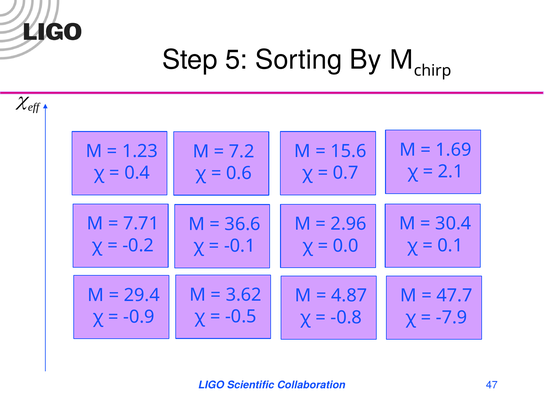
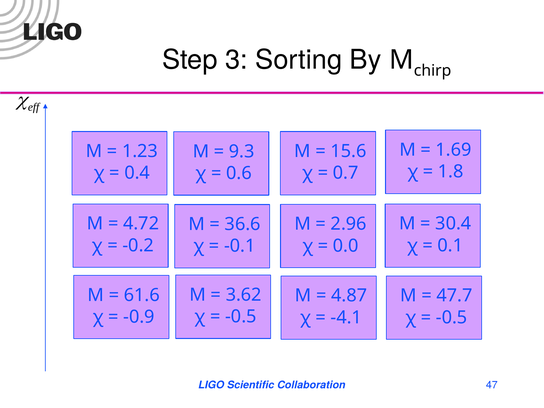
5: 5 -> 3
7.2: 7.2 -> 9.3
2.1: 2.1 -> 1.8
7.71: 7.71 -> 4.72
29.4: 29.4 -> 61.6
-0.8: -0.8 -> -4.1
-7.9 at (452, 317): -7.9 -> -0.5
